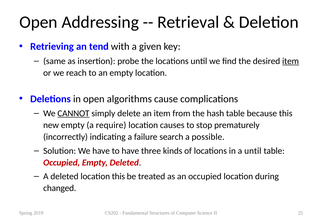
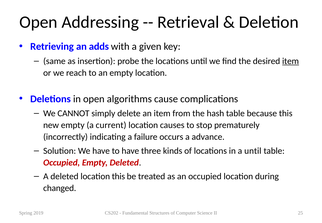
tend: tend -> adds
CANNOT underline: present -> none
require: require -> current
search: search -> occurs
possible: possible -> advance
